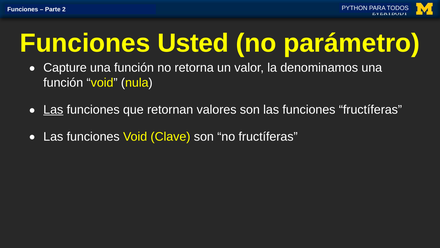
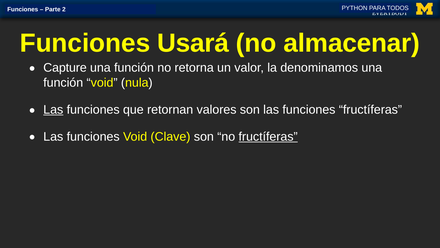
Usted: Usted -> Usará
parámetro: parámetro -> almacenar
fructíferas at (268, 136) underline: none -> present
